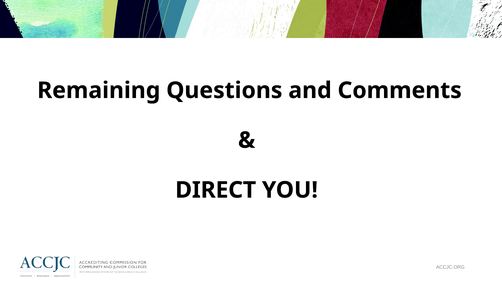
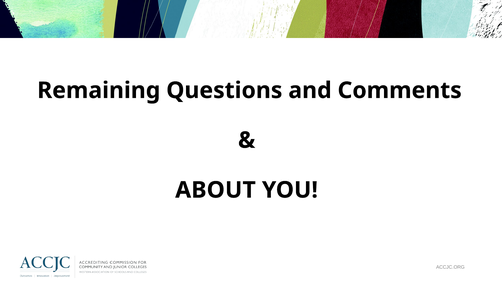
DIRECT: DIRECT -> ABOUT
